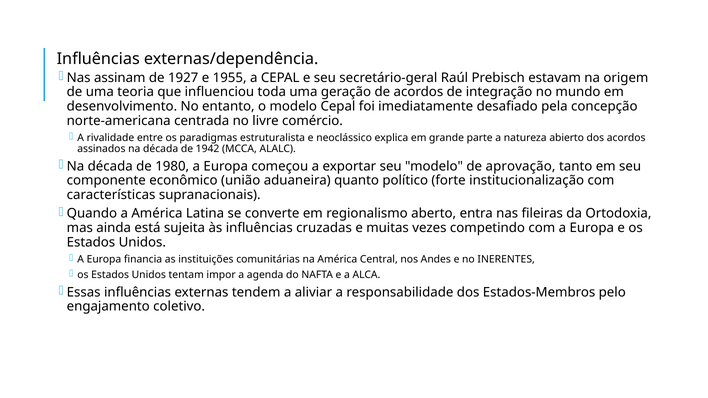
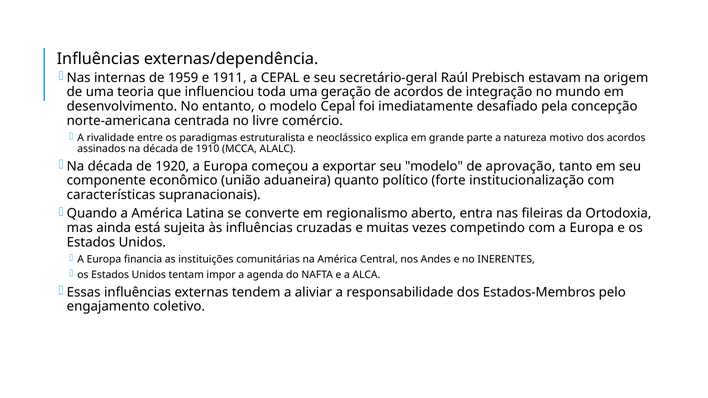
assinam: assinam -> internas
1927: 1927 -> 1959
1955: 1955 -> 1911
abierto: abierto -> motivo
1942: 1942 -> 1910
1980: 1980 -> 1920
